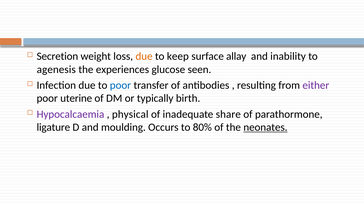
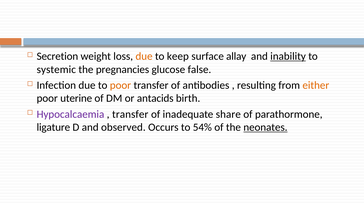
inability underline: none -> present
agenesis: agenesis -> systemic
experiences: experiences -> pregnancies
seen: seen -> false
poor at (120, 86) colour: blue -> orange
either colour: purple -> orange
typically: typically -> antacids
physical at (130, 115): physical -> transfer
moulding: moulding -> observed
80%: 80% -> 54%
